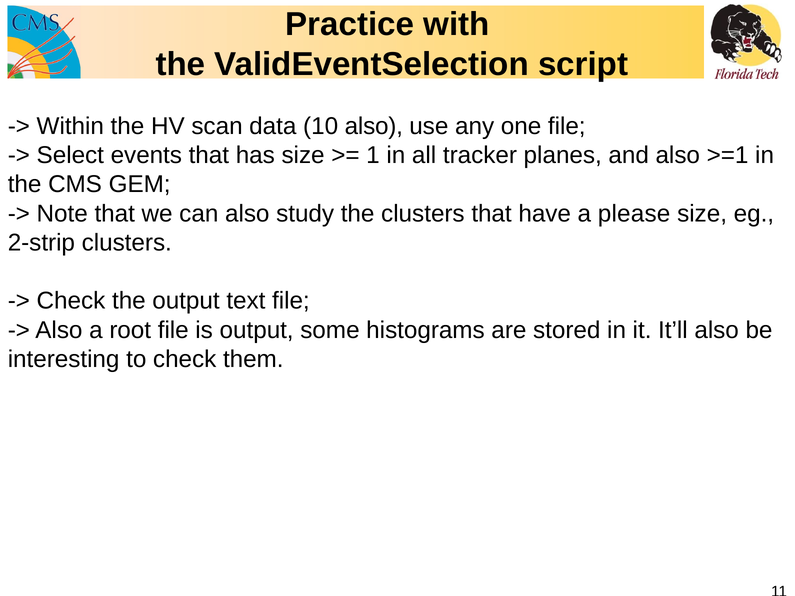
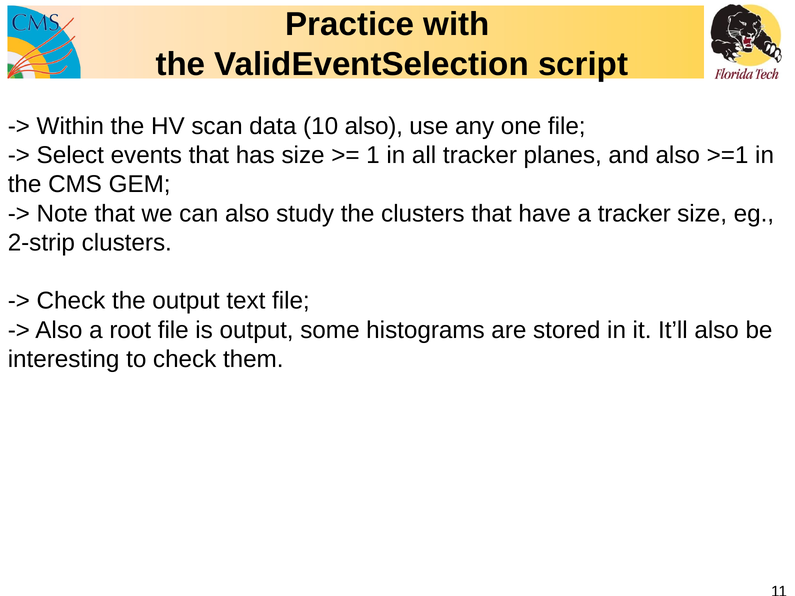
a please: please -> tracker
